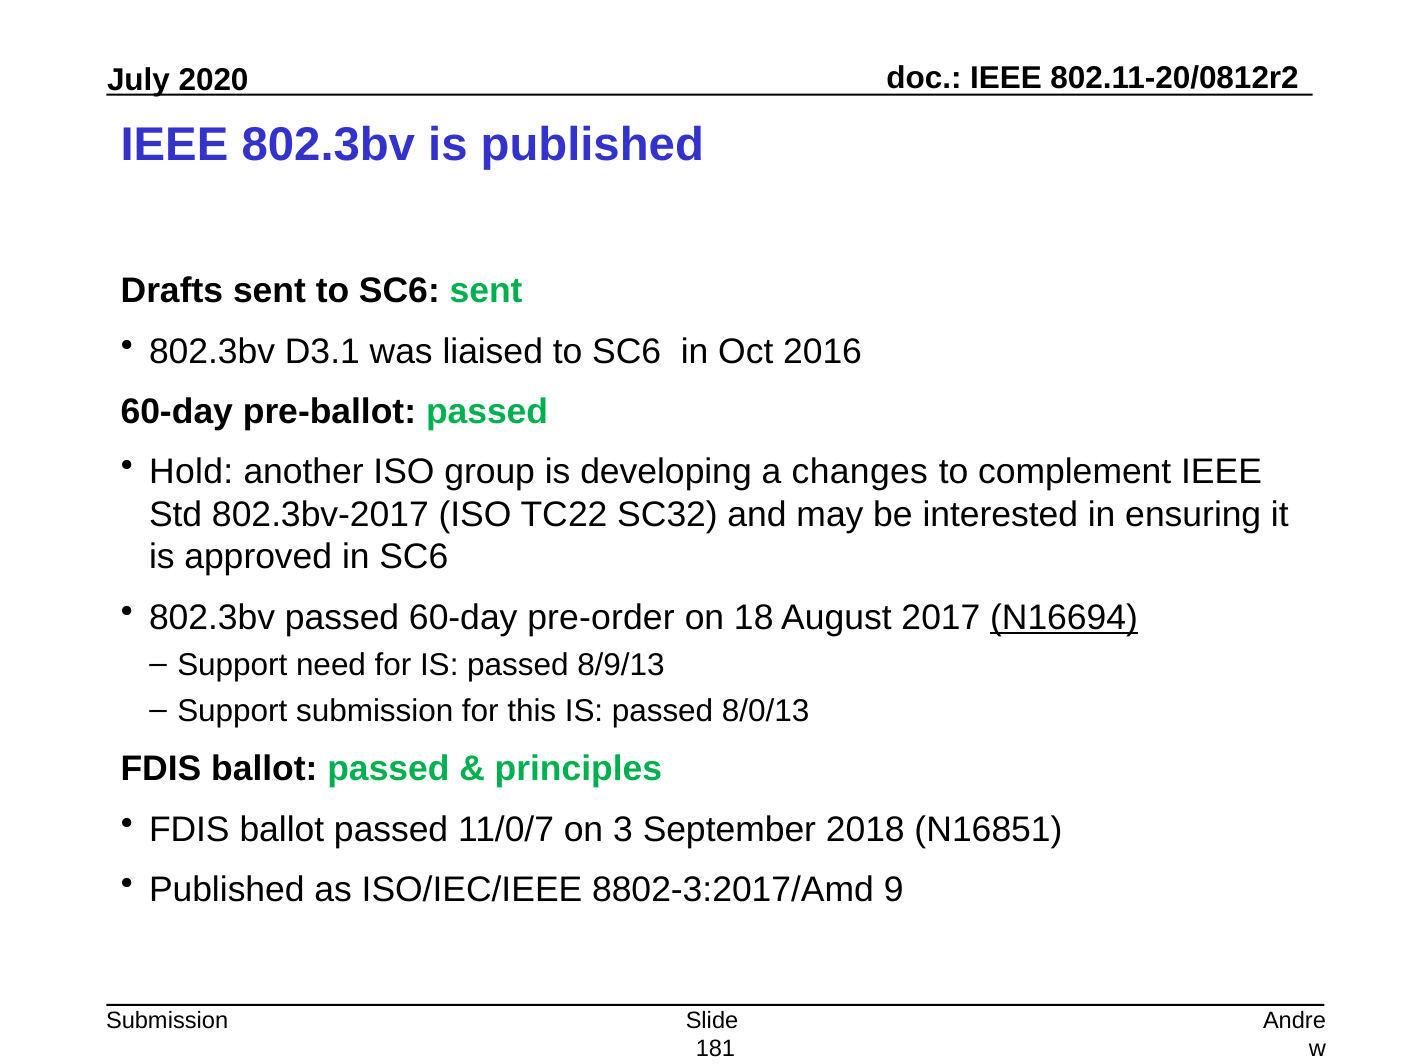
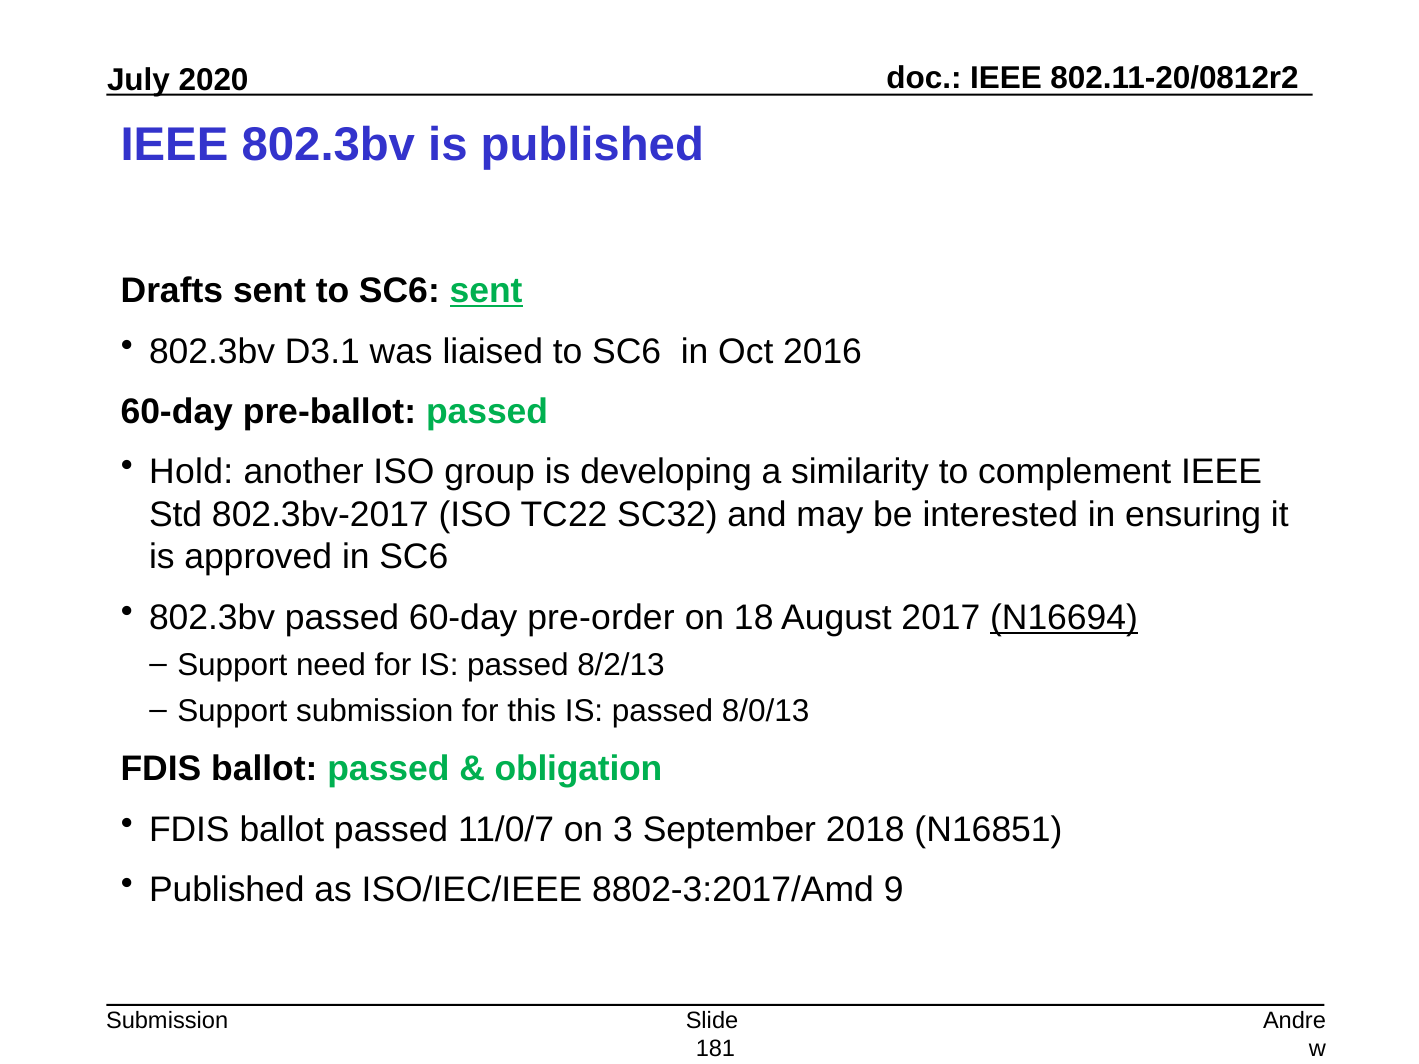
sent at (486, 291) underline: none -> present
changes: changes -> similarity
8/9/13: 8/9/13 -> 8/2/13
principles: principles -> obligation
